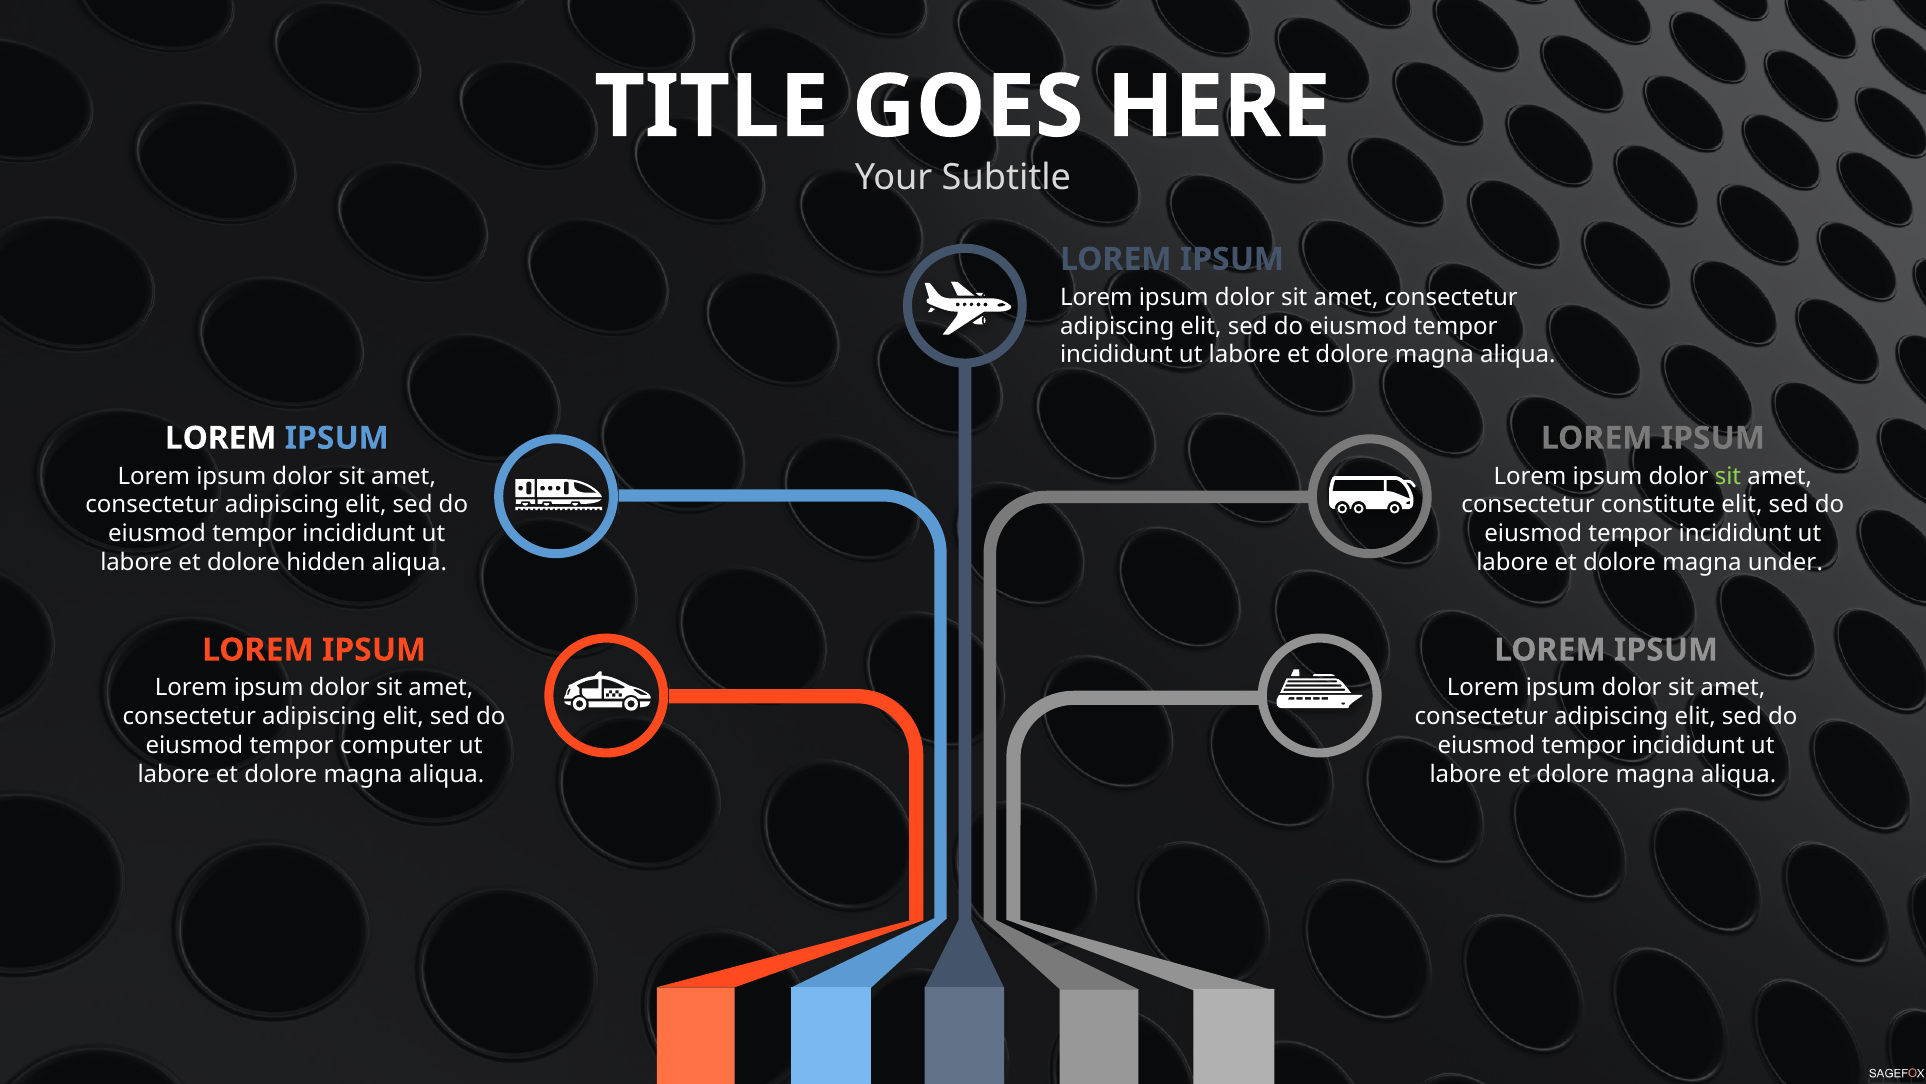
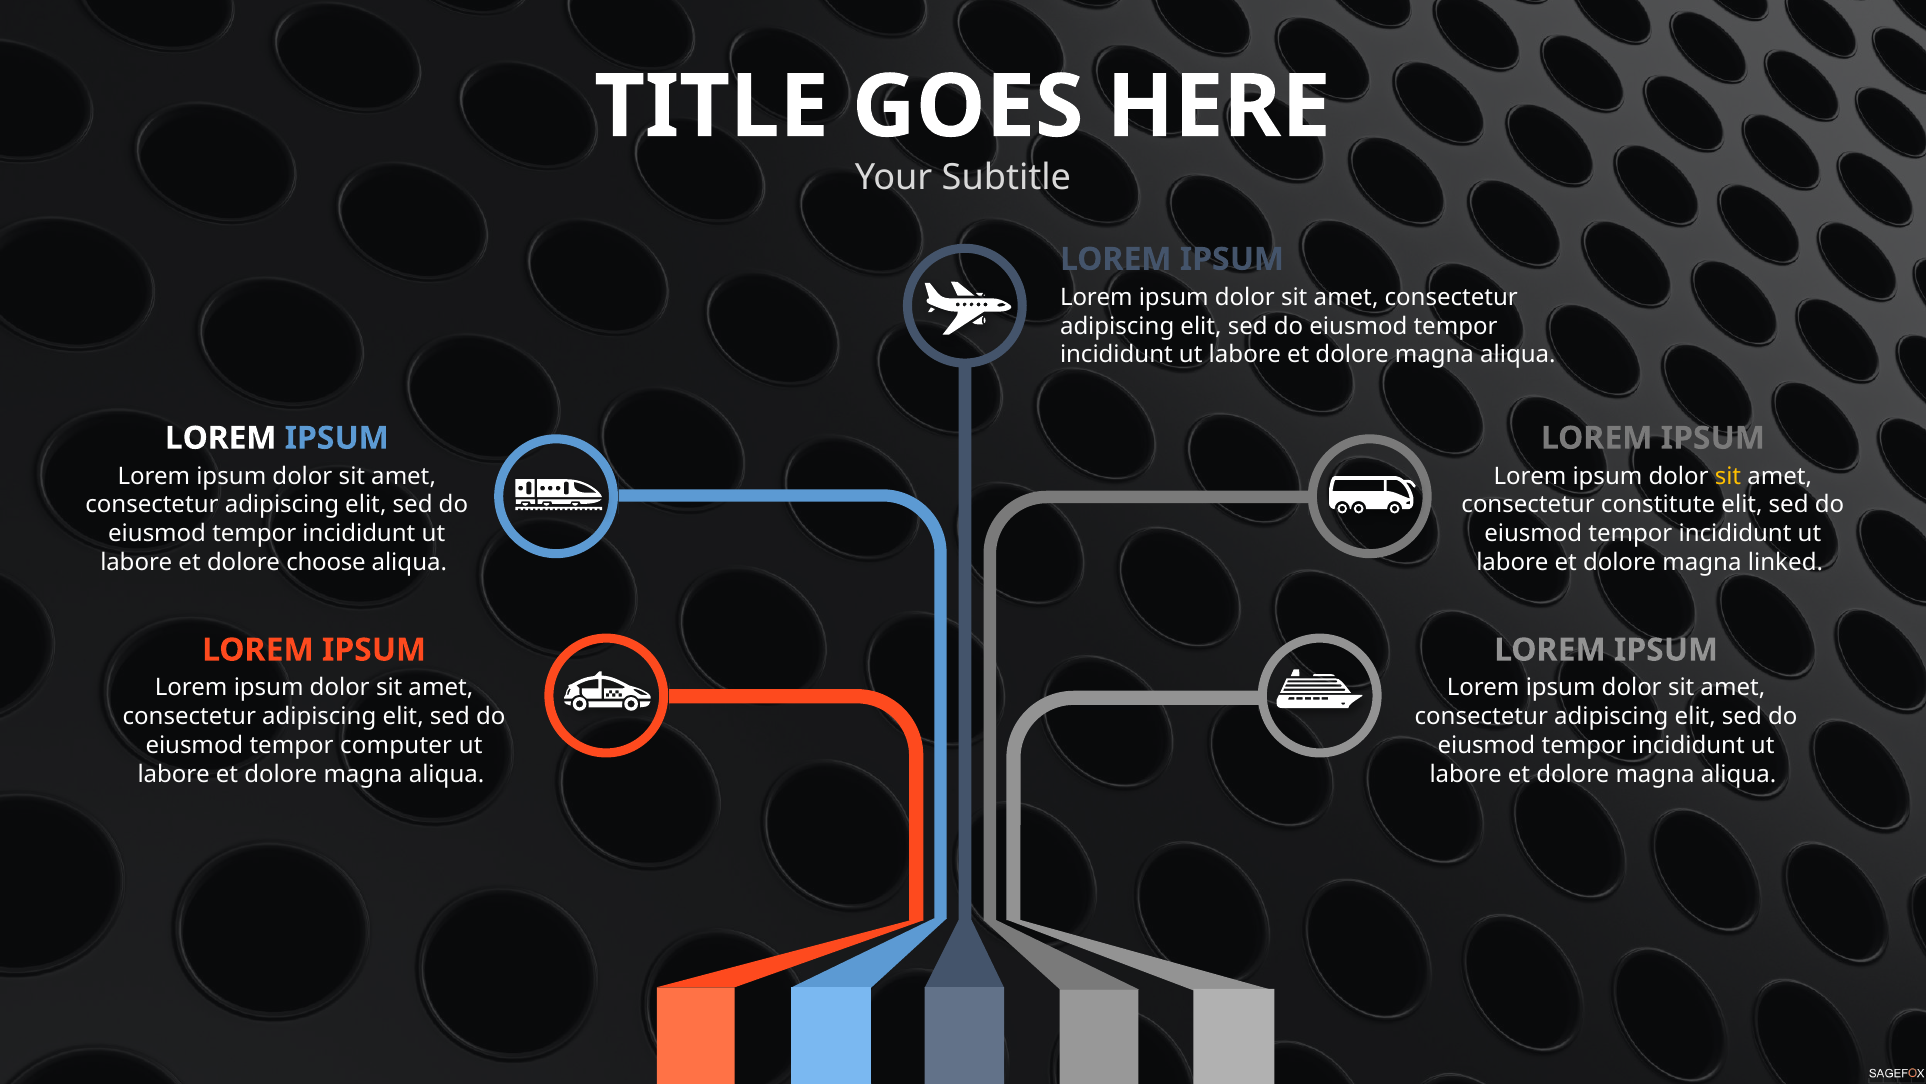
sit at (1728, 476) colour: light green -> yellow
hidden: hidden -> choose
under: under -> linked
